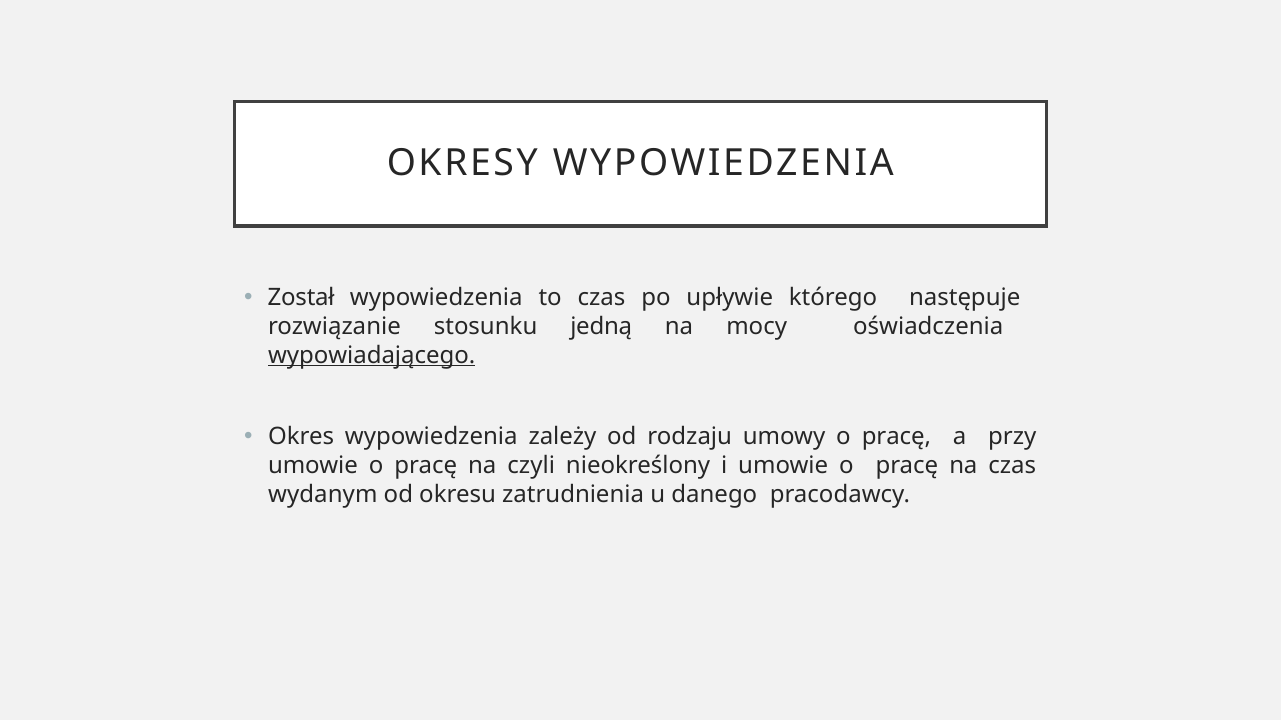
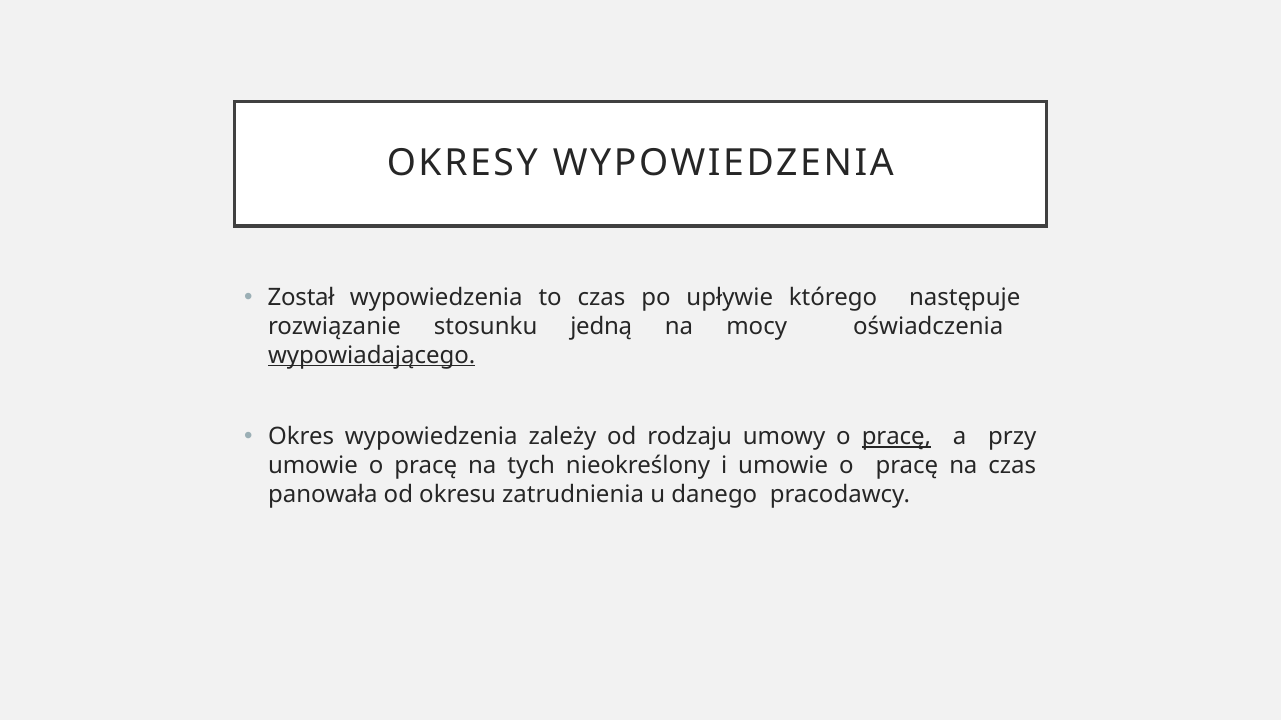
pracę at (896, 437) underline: none -> present
czyli: czyli -> tych
wydanym: wydanym -> panowała
